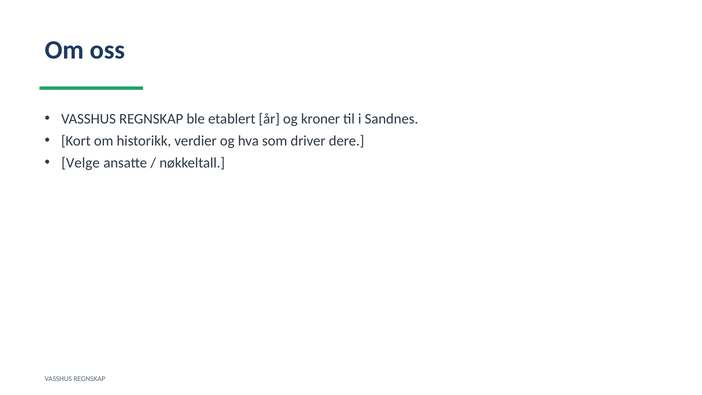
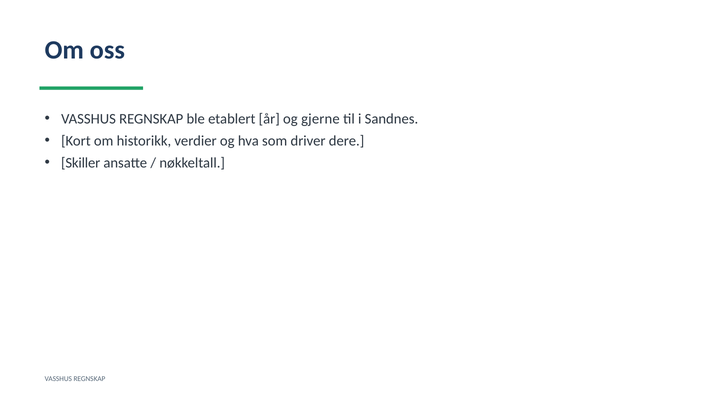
kroner: kroner -> gjerne
Velge: Velge -> Skiller
